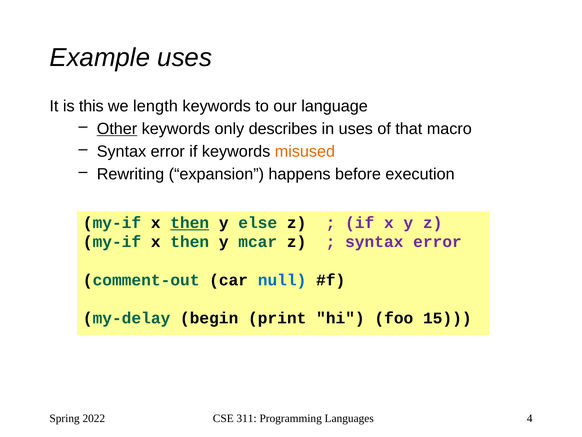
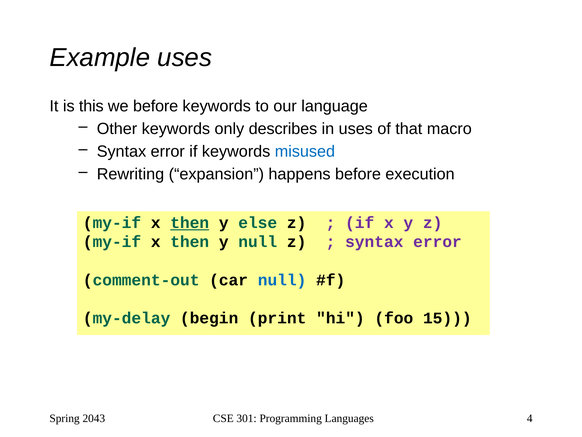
we length: length -> before
Other underline: present -> none
misused colour: orange -> blue
y mcar: mcar -> null
2022: 2022 -> 2043
311: 311 -> 301
